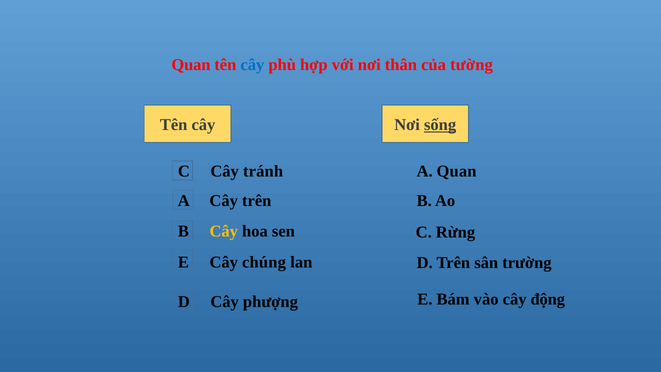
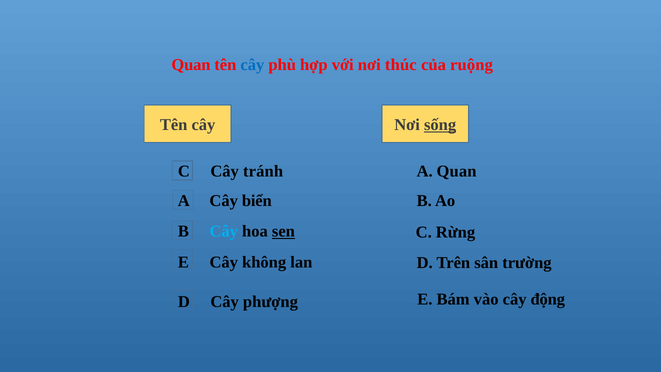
thân: thân -> thúc
tường: tường -> ruộng
Cây trên: trên -> biển
Cây at (224, 231) colour: yellow -> light blue
sen underline: none -> present
chúng: chúng -> không
